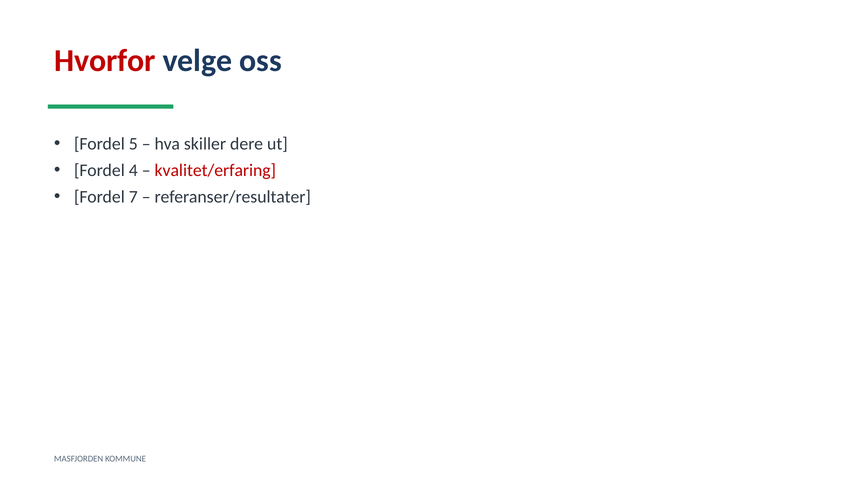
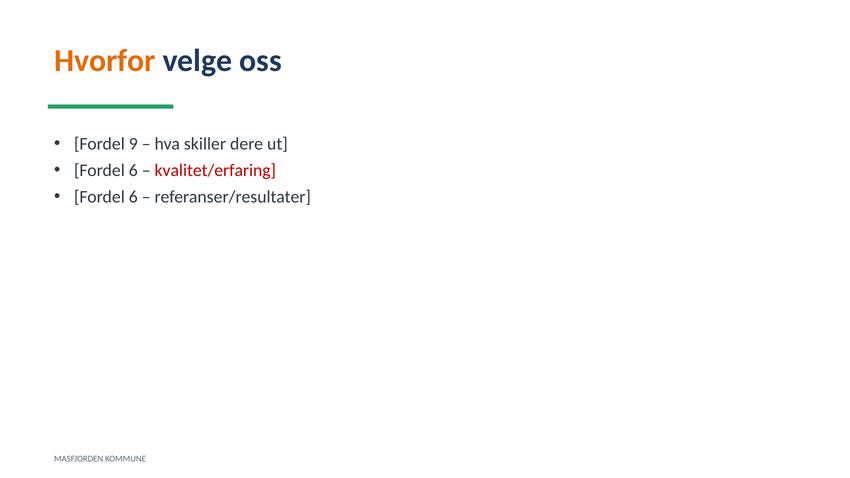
Hvorfor colour: red -> orange
5: 5 -> 9
4 at (133, 171): 4 -> 6
7 at (133, 197): 7 -> 6
